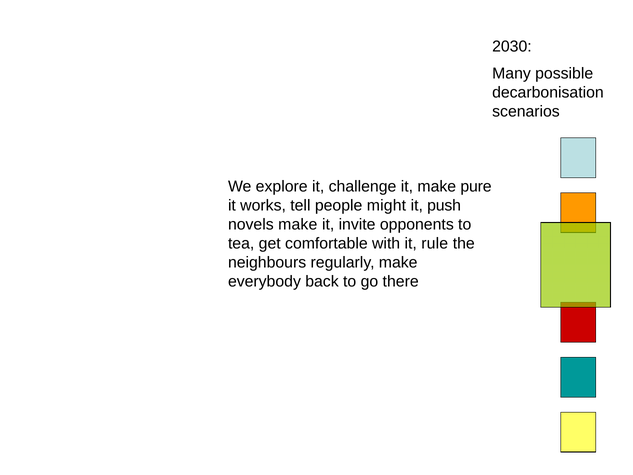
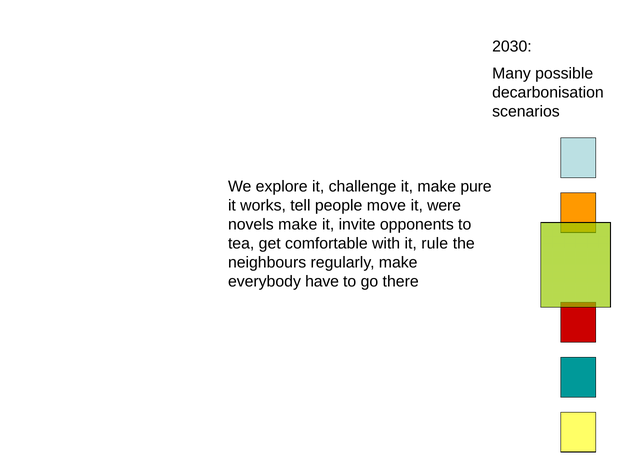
might: might -> move
push: push -> were
back: back -> have
